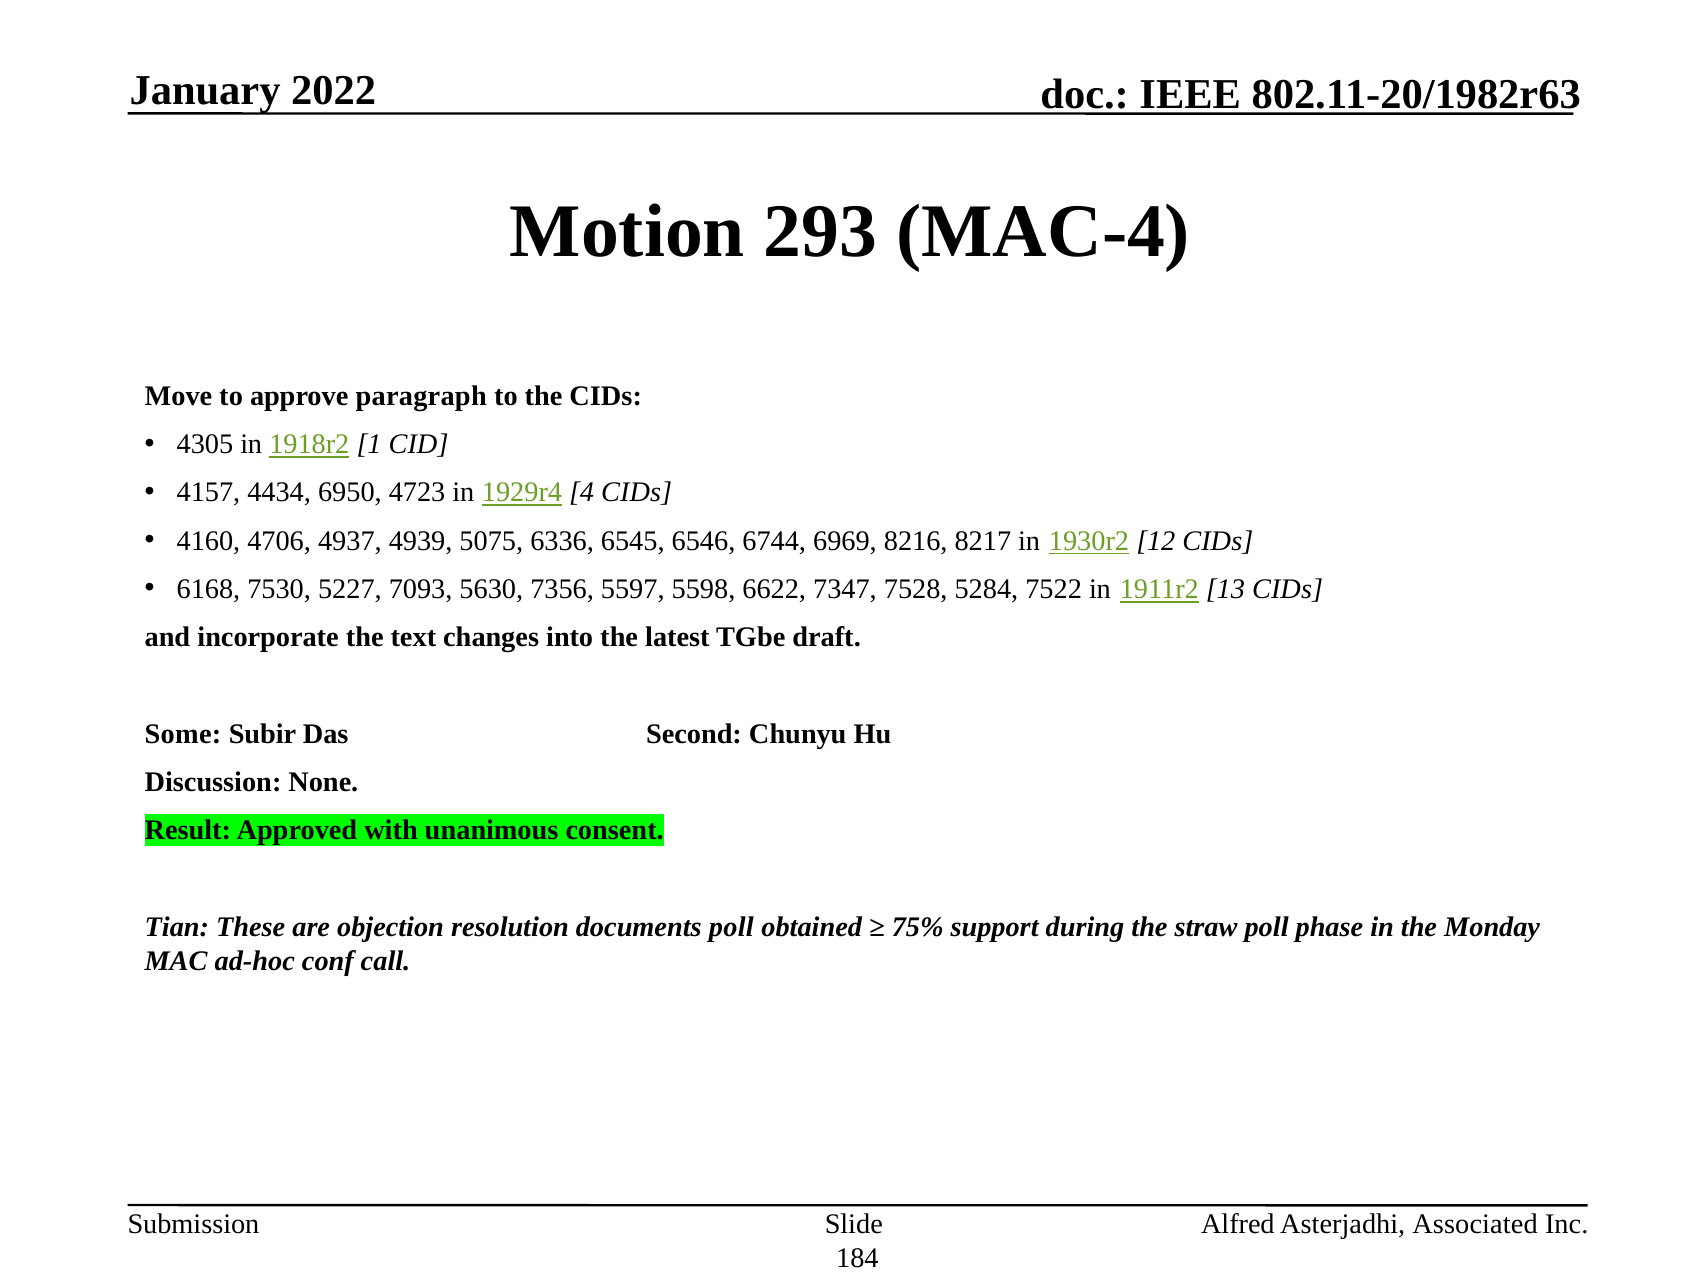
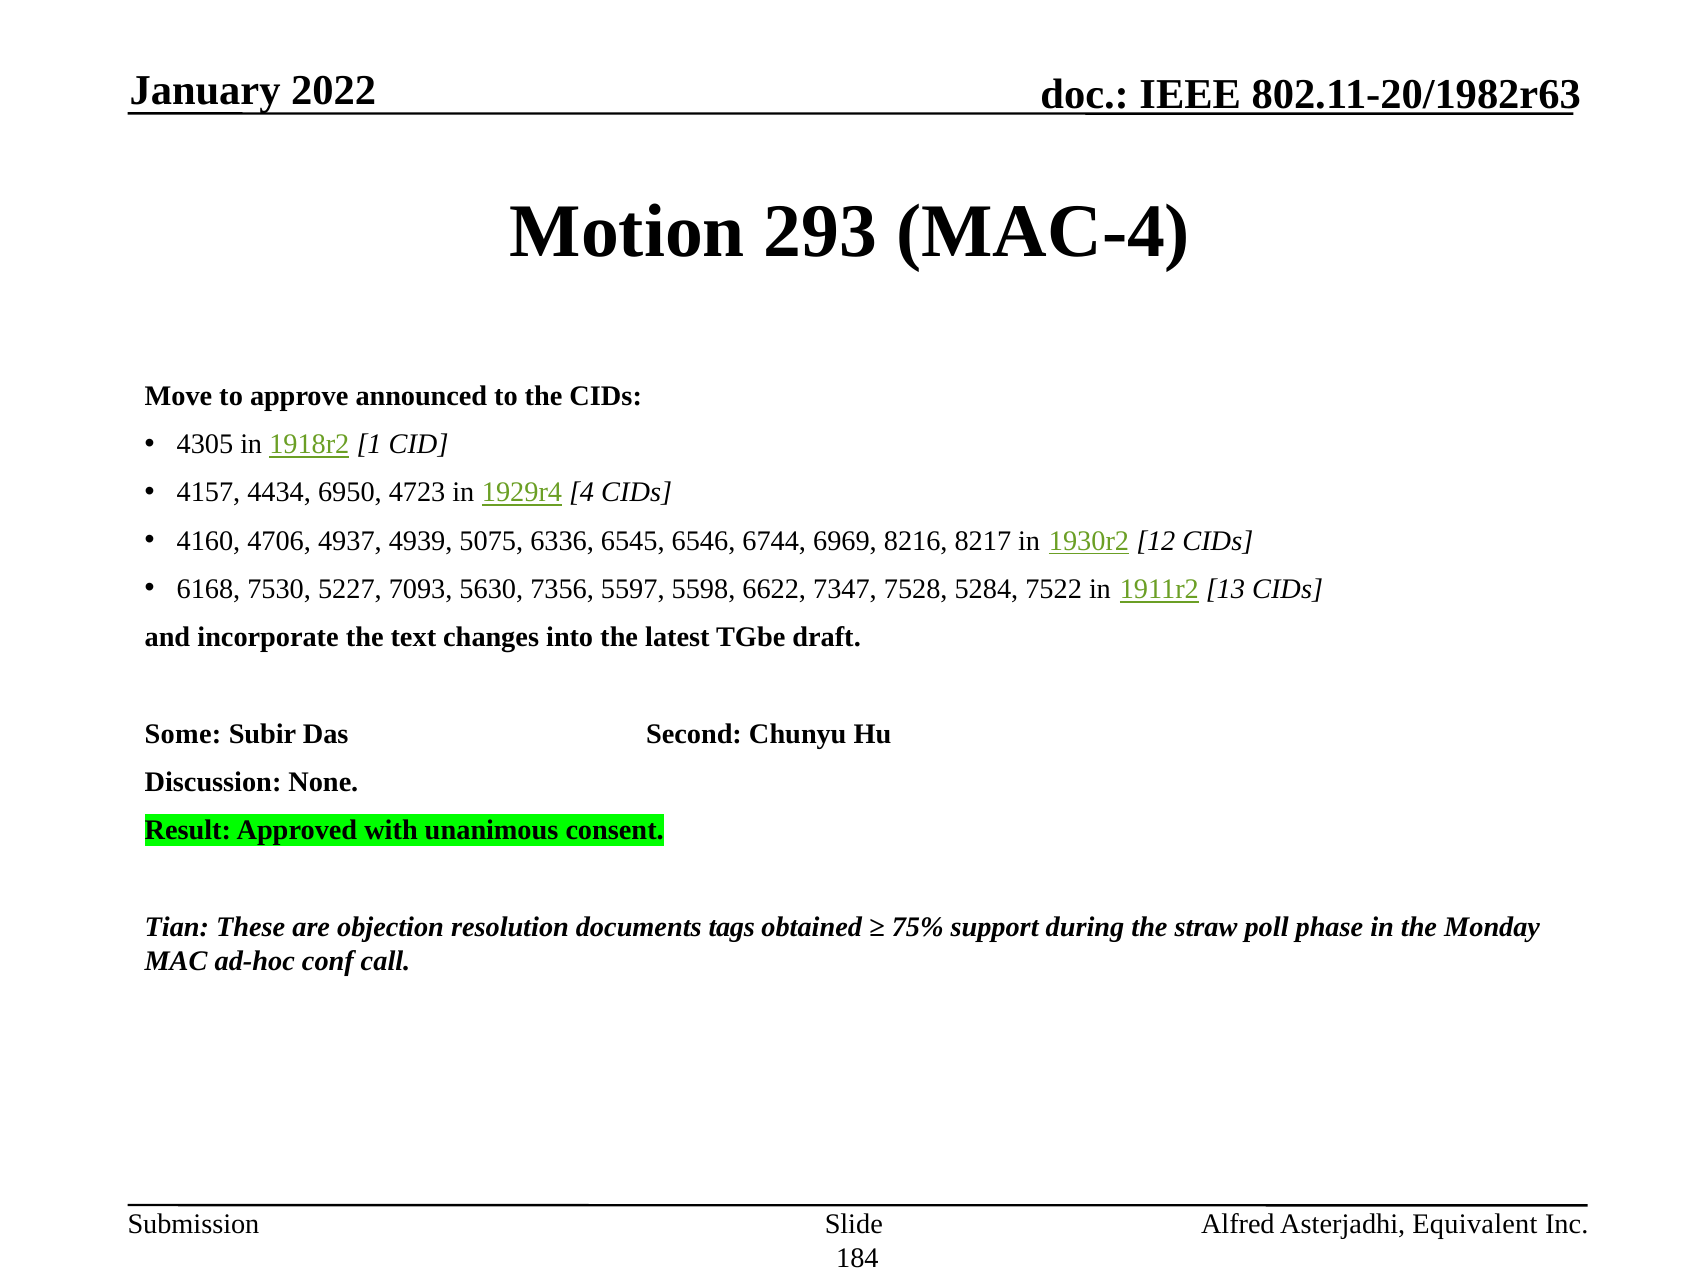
paragraph: paragraph -> announced
documents poll: poll -> tags
Associated: Associated -> Equivalent
